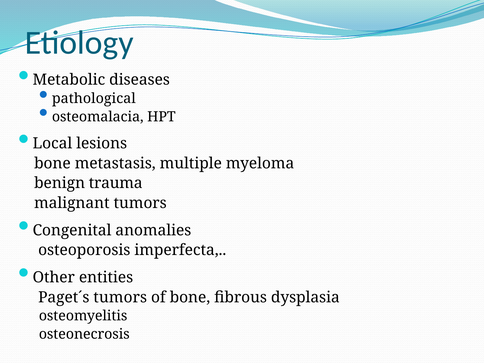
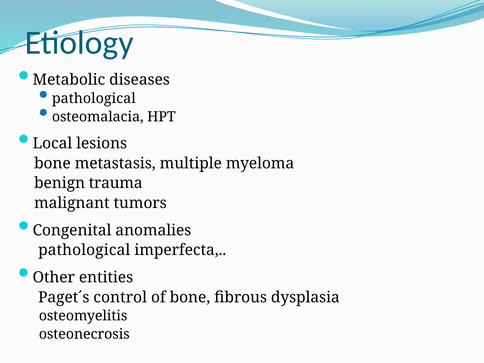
osteoporosis at (84, 250): osteoporosis -> pathological
Paget´s tumors: tumors -> control
